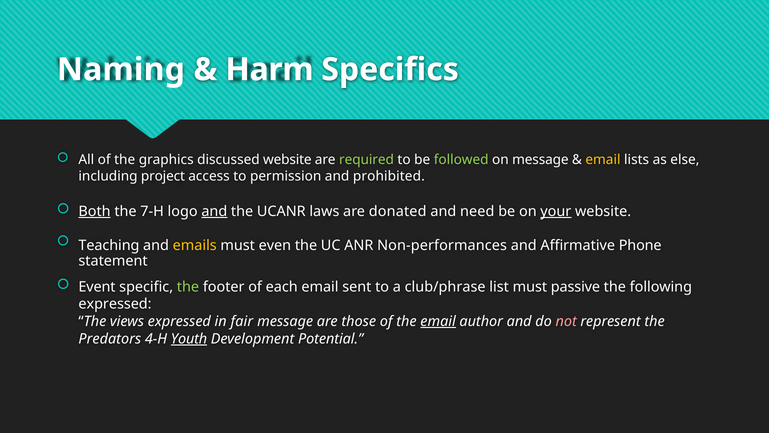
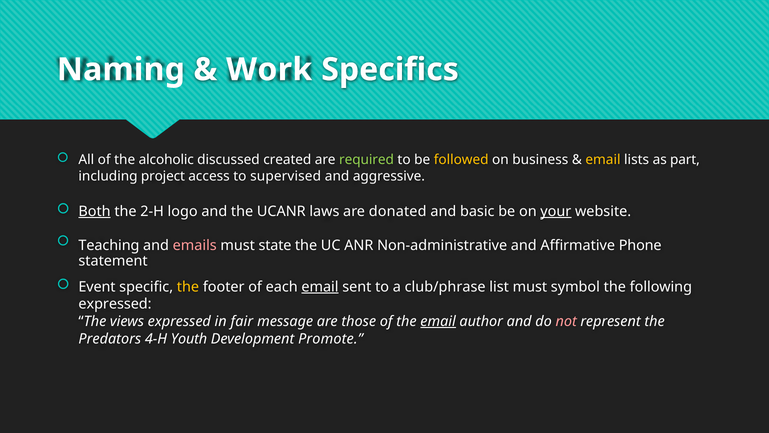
Harm: Harm -> Work
graphics: graphics -> alcoholic
discussed website: website -> created
followed colour: light green -> yellow
on message: message -> business
else: else -> part
permission: permission -> supervised
prohibited: prohibited -> aggressive
7-H: 7-H -> 2-H
and at (214, 211) underline: present -> none
need: need -> basic
emails colour: yellow -> pink
even: even -> state
Non-performances: Non-performances -> Non-administrative
the at (188, 287) colour: light green -> yellow
email at (320, 287) underline: none -> present
passive: passive -> symbol
Youth underline: present -> none
Potential: Potential -> Promote
